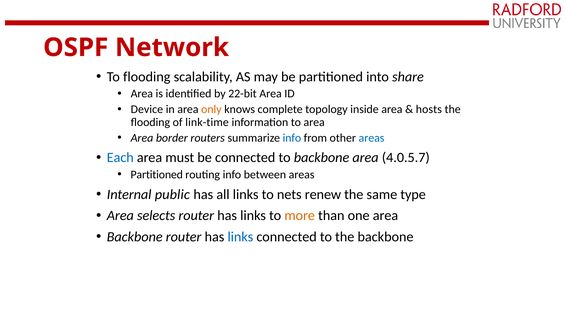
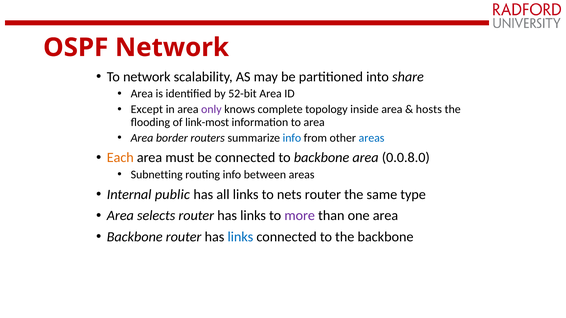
To flooding: flooding -> network
22-bit: 22-bit -> 52-bit
Device: Device -> Except
only colour: orange -> purple
link-time: link-time -> link-most
Each colour: blue -> orange
4.0.5.7: 4.0.5.7 -> 0.0.8.0
Partitioned at (157, 175): Partitioned -> Subnetting
nets renew: renew -> router
more colour: orange -> purple
